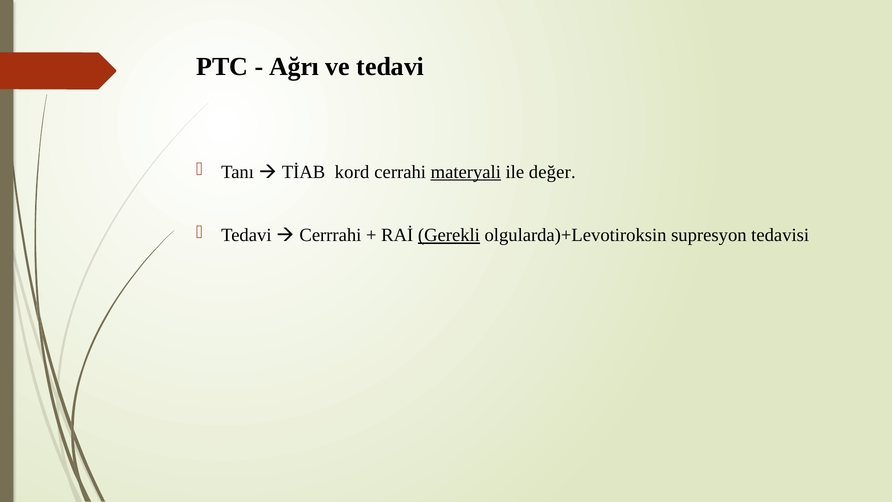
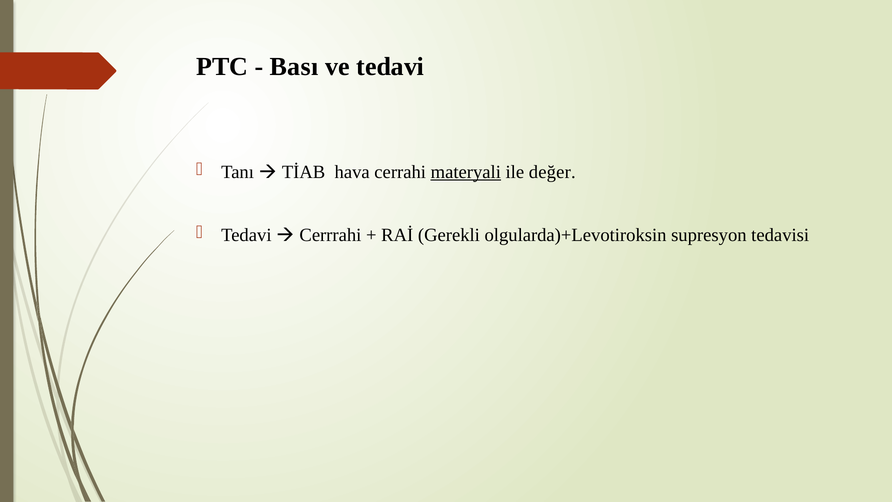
Ağrı: Ağrı -> Bası
kord: kord -> hava
Gerekli underline: present -> none
